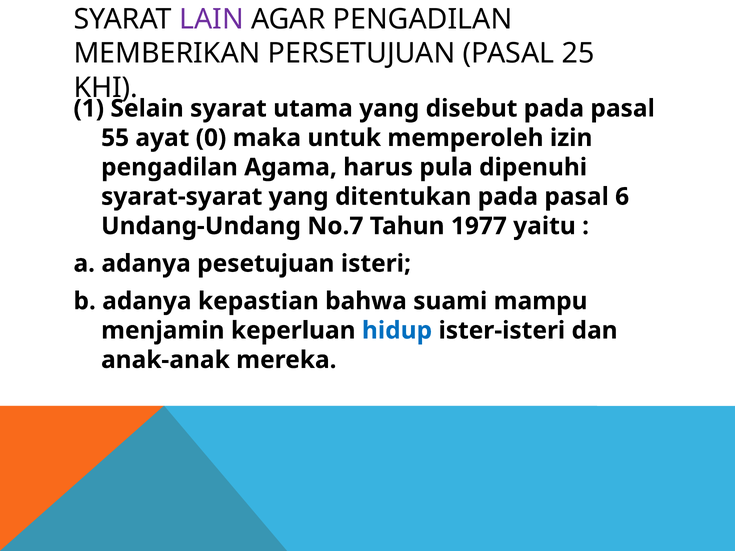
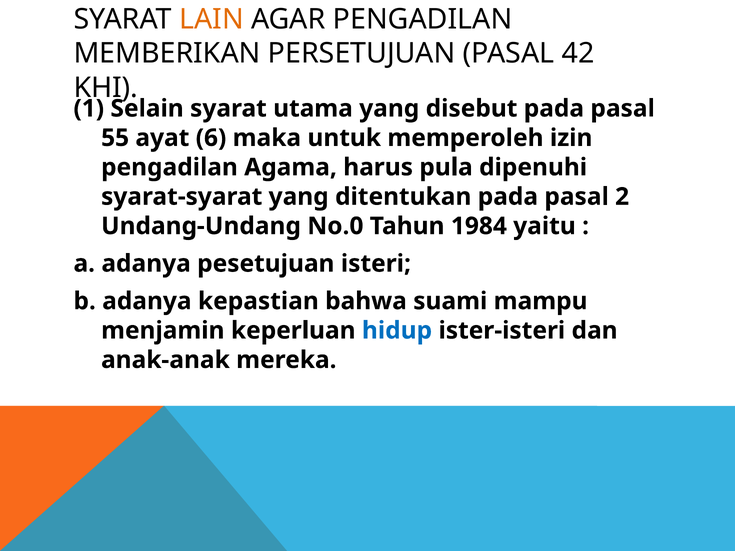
LAIN colour: purple -> orange
25: 25 -> 42
0: 0 -> 6
6: 6 -> 2
No.7: No.7 -> No.0
1977: 1977 -> 1984
